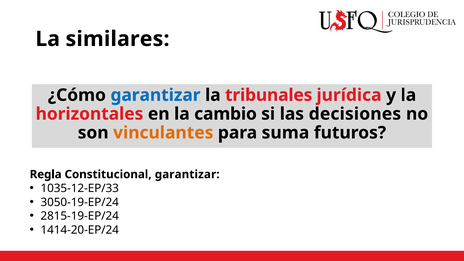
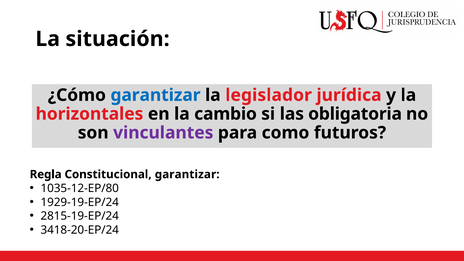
similares: similares -> situación
tribunales: tribunales -> legislador
decisiones: decisiones -> obligatoria
vinculantes colour: orange -> purple
suma: suma -> como
1035-12-EP/33: 1035-12-EP/33 -> 1035-12-EP/80
3050-19-EP/24: 3050-19-EP/24 -> 1929-19-EP/24
1414-20-EP/24: 1414-20-EP/24 -> 3418-20-EP/24
